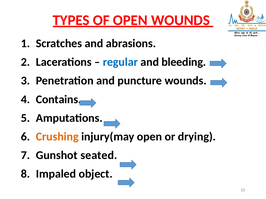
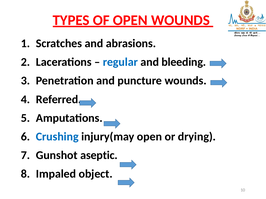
Contains: Contains -> Referred
Crushing colour: orange -> blue
seated: seated -> aseptic
